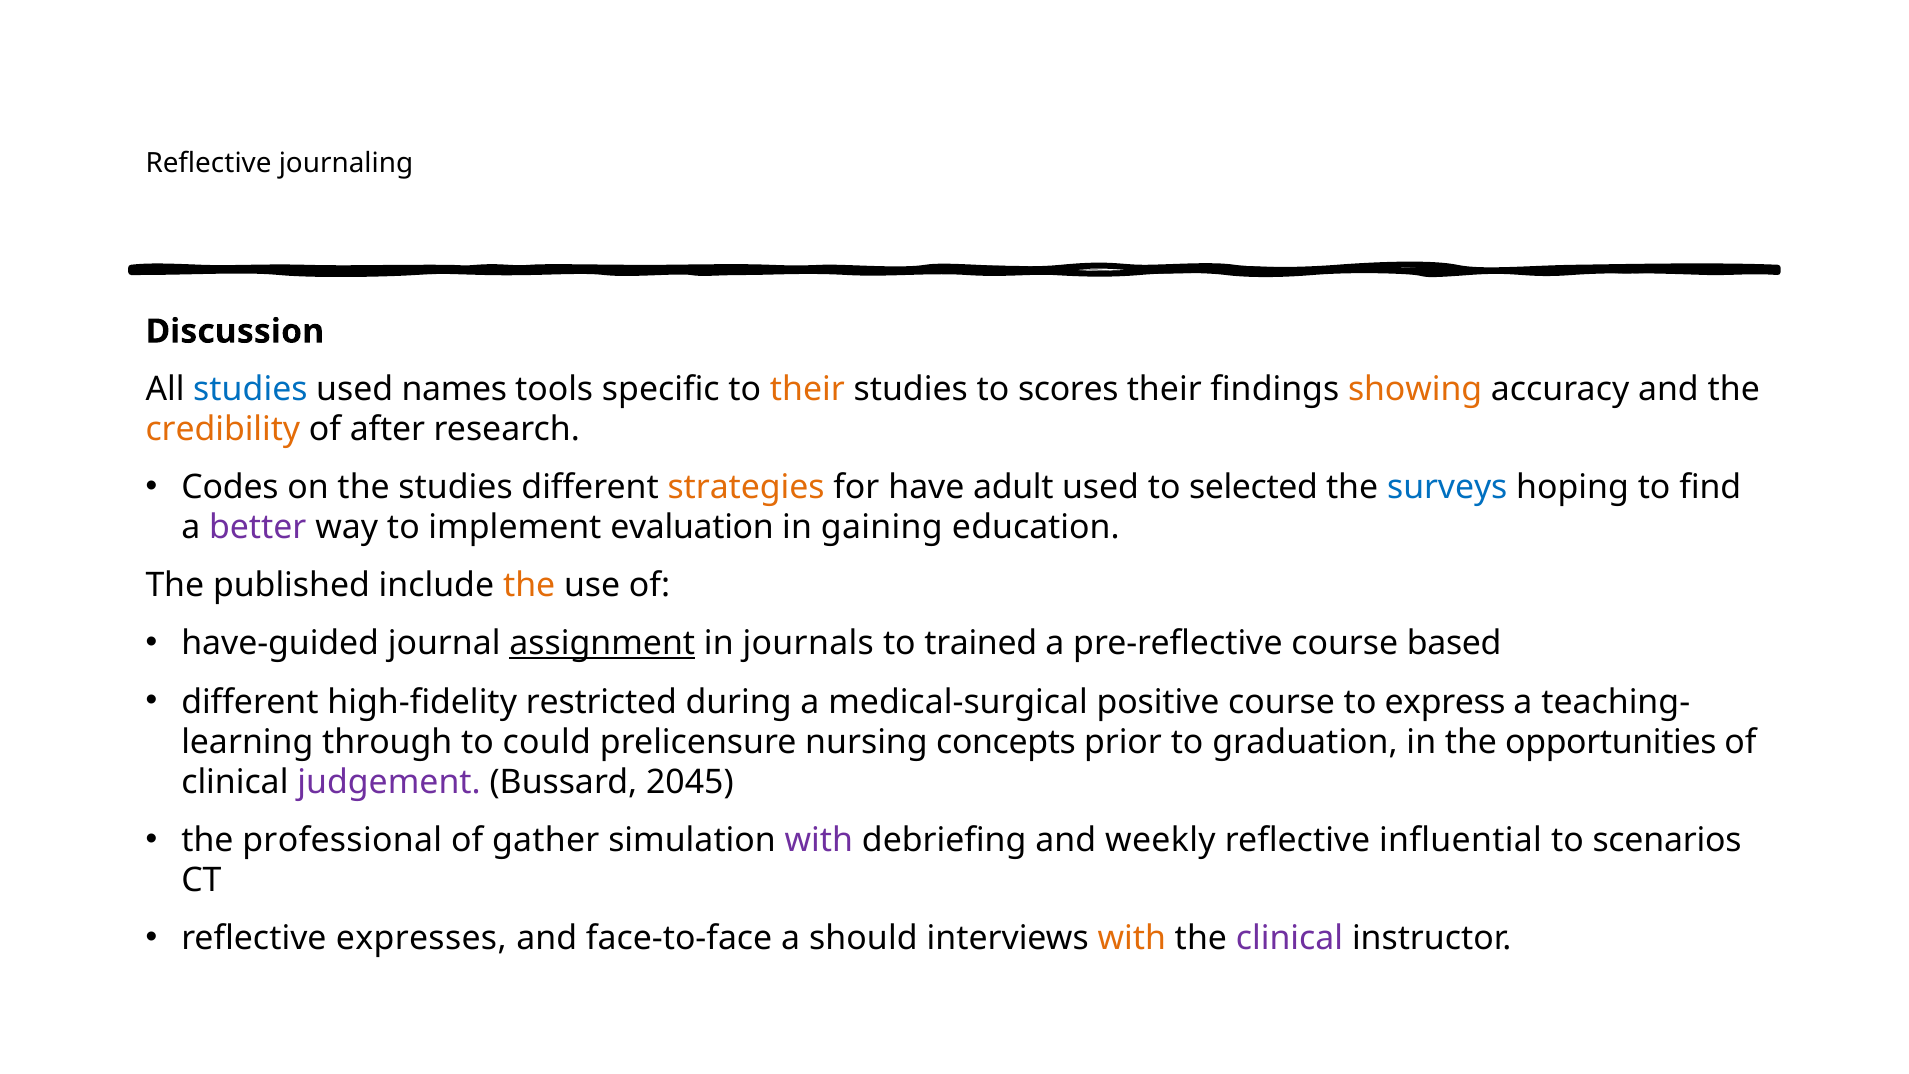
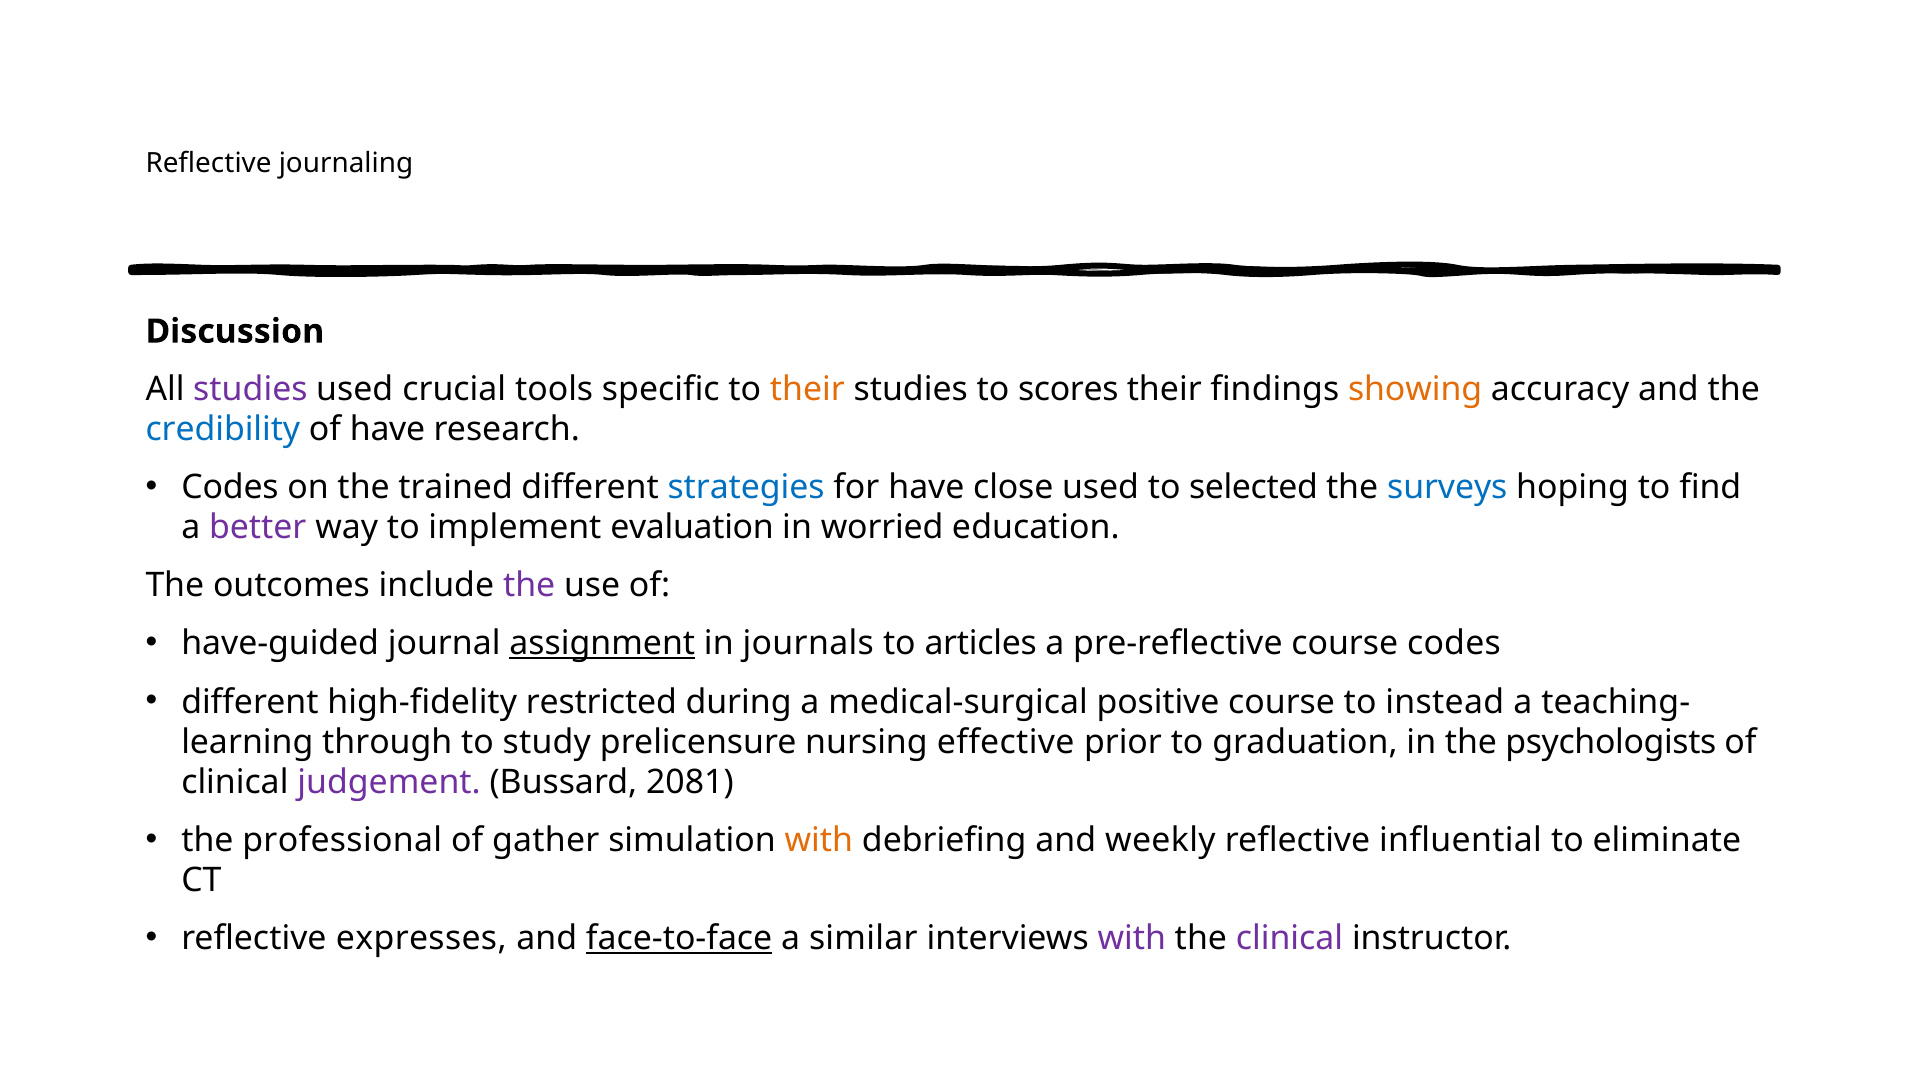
studies at (250, 389) colour: blue -> purple
names: names -> crucial
credibility colour: orange -> blue
of after: after -> have
the studies: studies -> trained
strategies colour: orange -> blue
adult: adult -> close
gaining: gaining -> worried
published: published -> outcomes
the at (529, 586) colour: orange -> purple
trained: trained -> articles
course based: based -> codes
express: express -> instead
could: could -> study
concepts: concepts -> effective
opportunities: opportunities -> psychologists
2045: 2045 -> 2081
with at (819, 840) colour: purple -> orange
scenarios: scenarios -> eliminate
face-to-face underline: none -> present
should: should -> similar
with at (1132, 938) colour: orange -> purple
